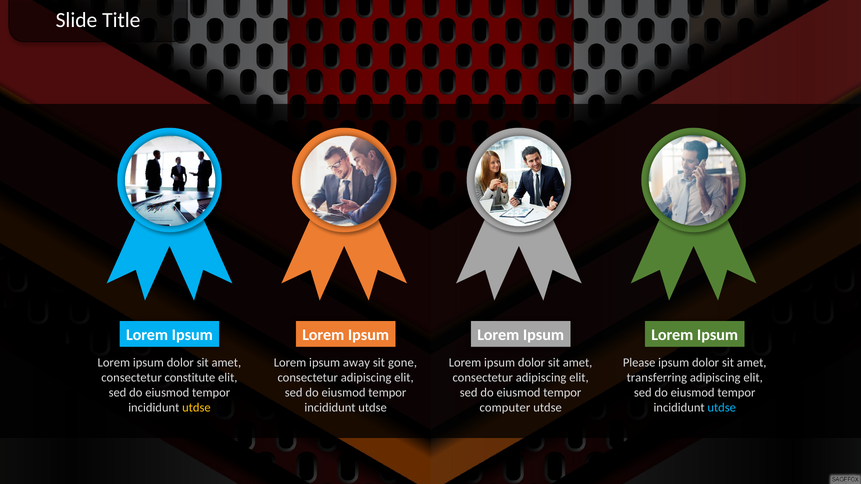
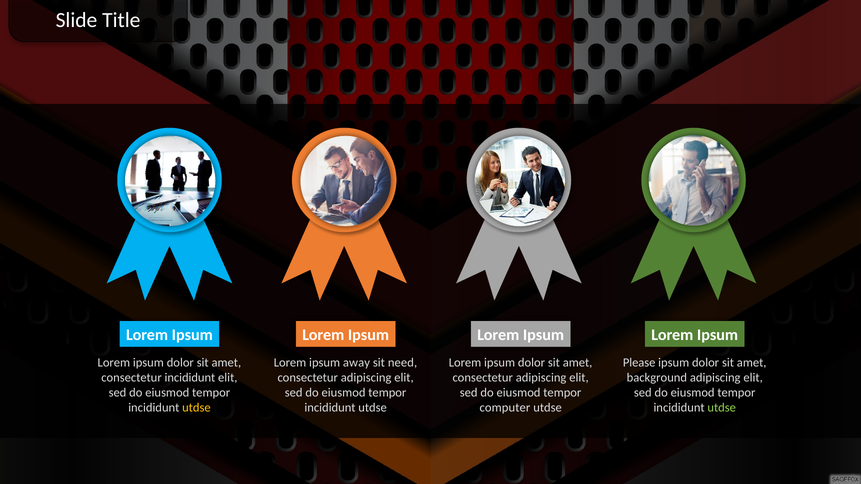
gone: gone -> need
consectetur constitute: constitute -> incididunt
transferring: transferring -> background
utdse at (722, 408) colour: light blue -> light green
